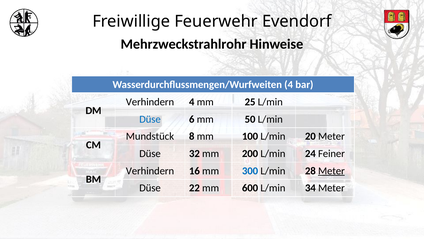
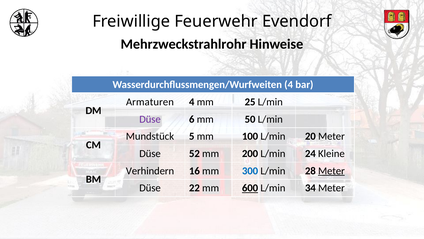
Verhindern at (150, 102): Verhindern -> Armaturen
Düse at (150, 119) colour: blue -> purple
8: 8 -> 5
32: 32 -> 52
Feiner: Feiner -> Kleine
600 underline: none -> present
